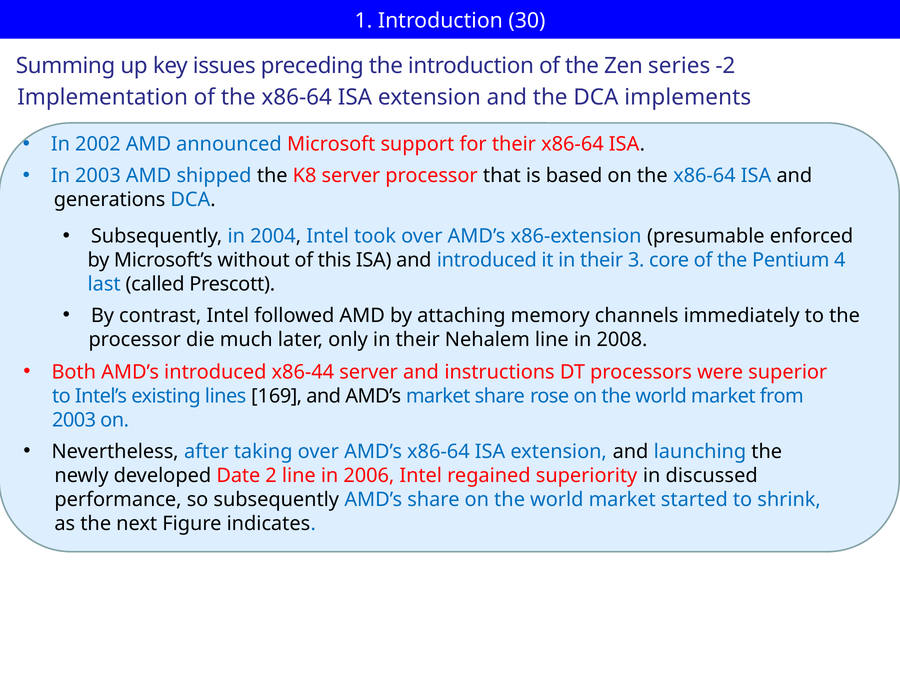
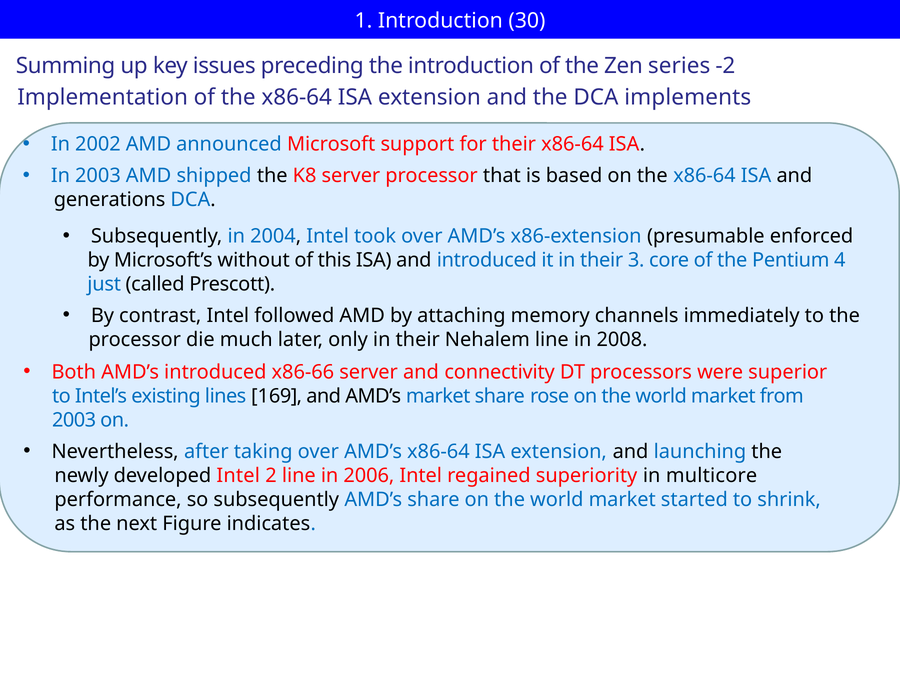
last: last -> just
x86-44: x86-44 -> x86-66
instructions: instructions -> connectivity
developed Date: Date -> Intel
discussed: discussed -> multicore
